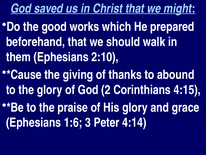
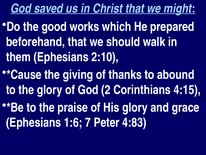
3: 3 -> 7
4:14: 4:14 -> 4:83
